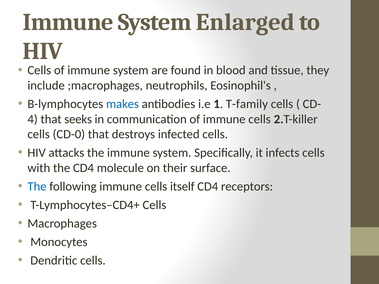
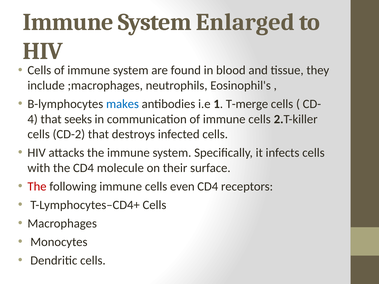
T-family: T-family -> T-merge
CD-0: CD-0 -> CD-2
The at (37, 187) colour: blue -> red
itself: itself -> even
